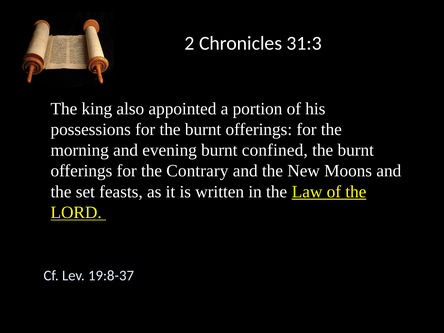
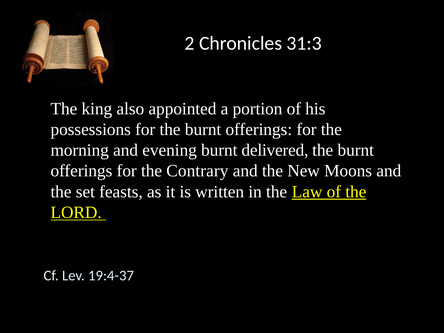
confined: confined -> delivered
19:8-37: 19:8-37 -> 19:4-37
